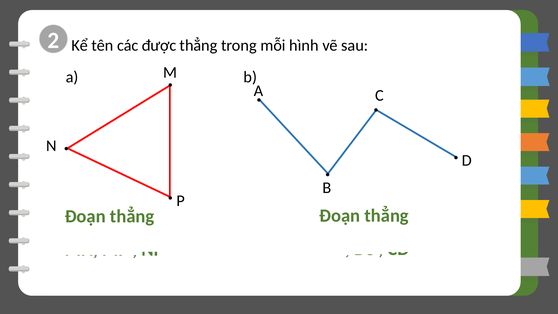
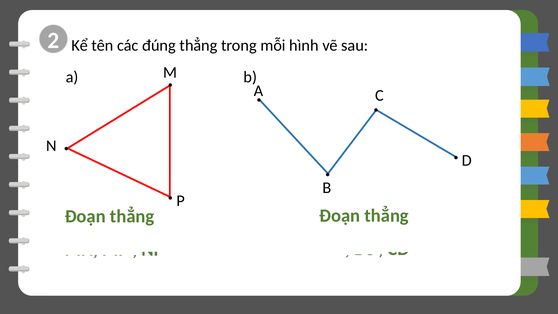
được: được -> đúng
